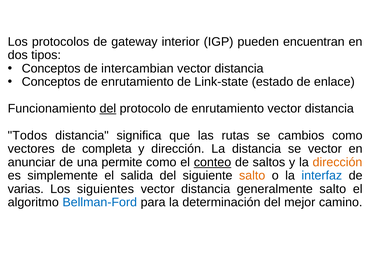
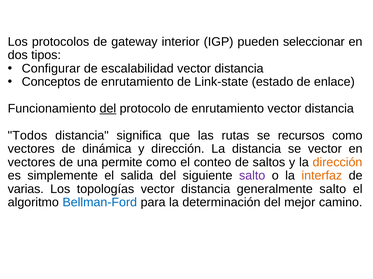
encuentran: encuentran -> seleccionar
Conceptos at (51, 69): Conceptos -> Configurar
intercambian: intercambian -> escalabilidad
cambios: cambios -> recursos
completa: completa -> dinámica
anunciar at (32, 163): anunciar -> vectores
conteo underline: present -> none
salto at (252, 176) colour: orange -> purple
interfaz colour: blue -> orange
siguientes: siguientes -> topologías
